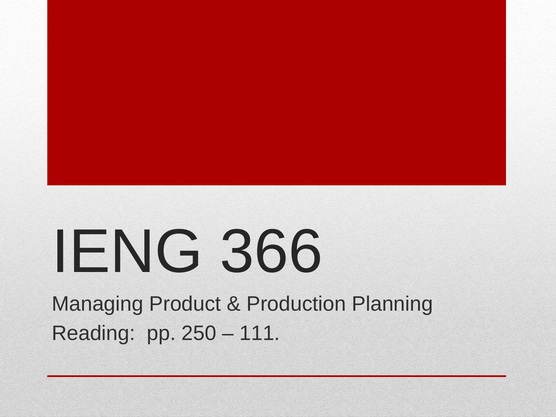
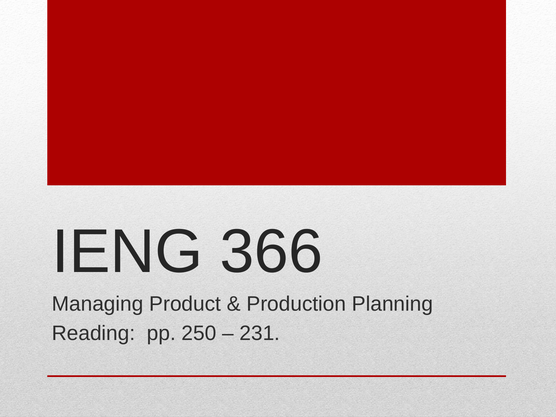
111: 111 -> 231
